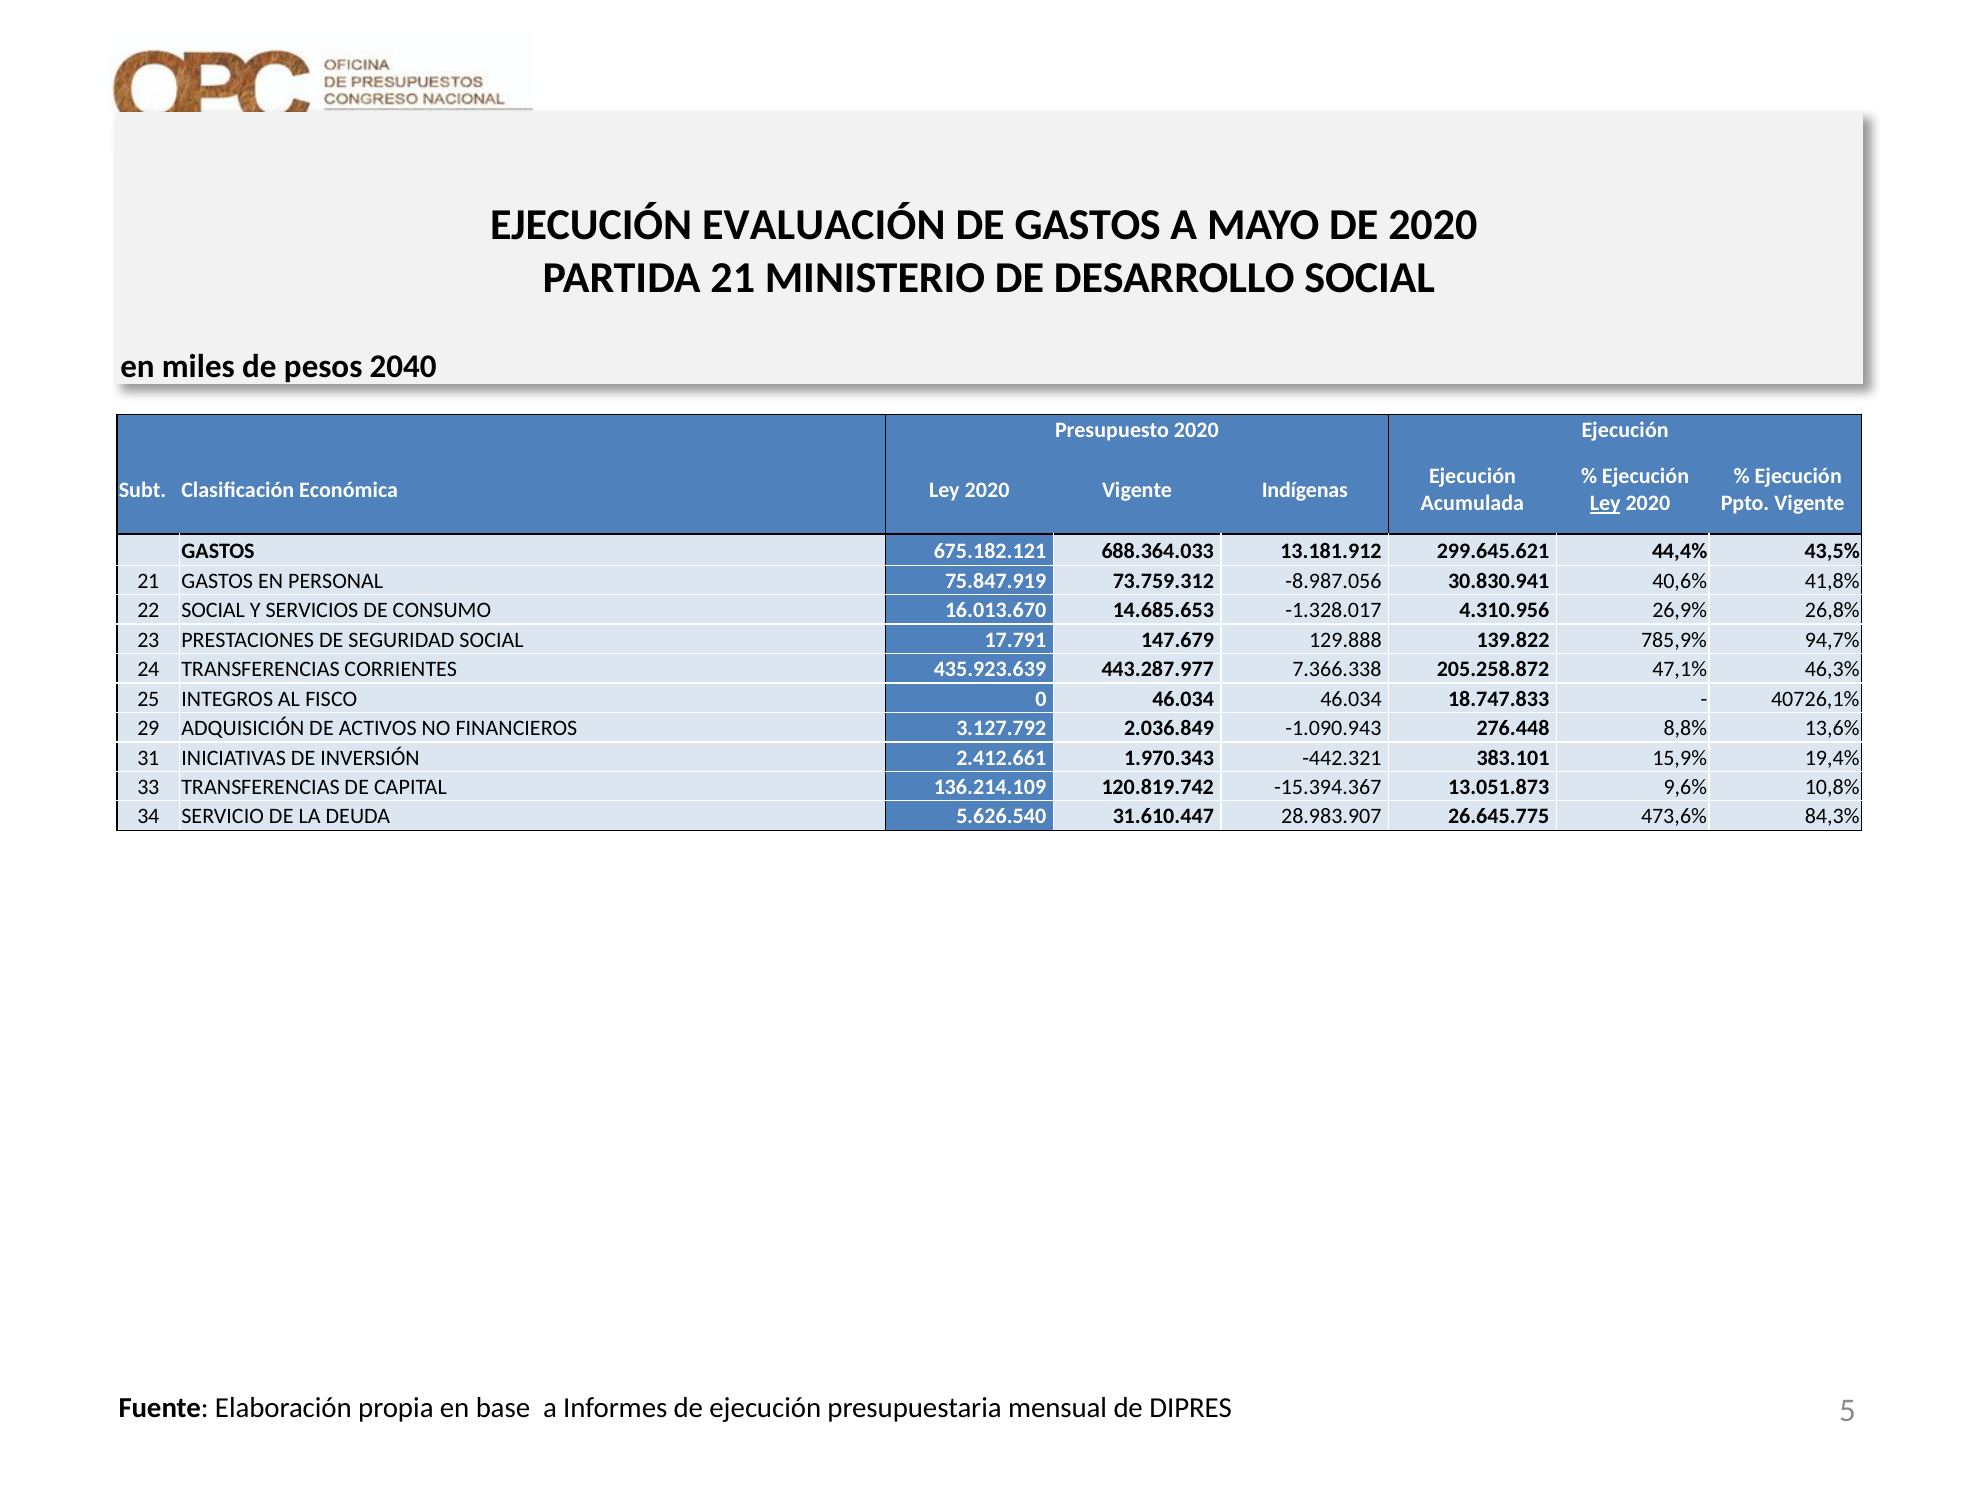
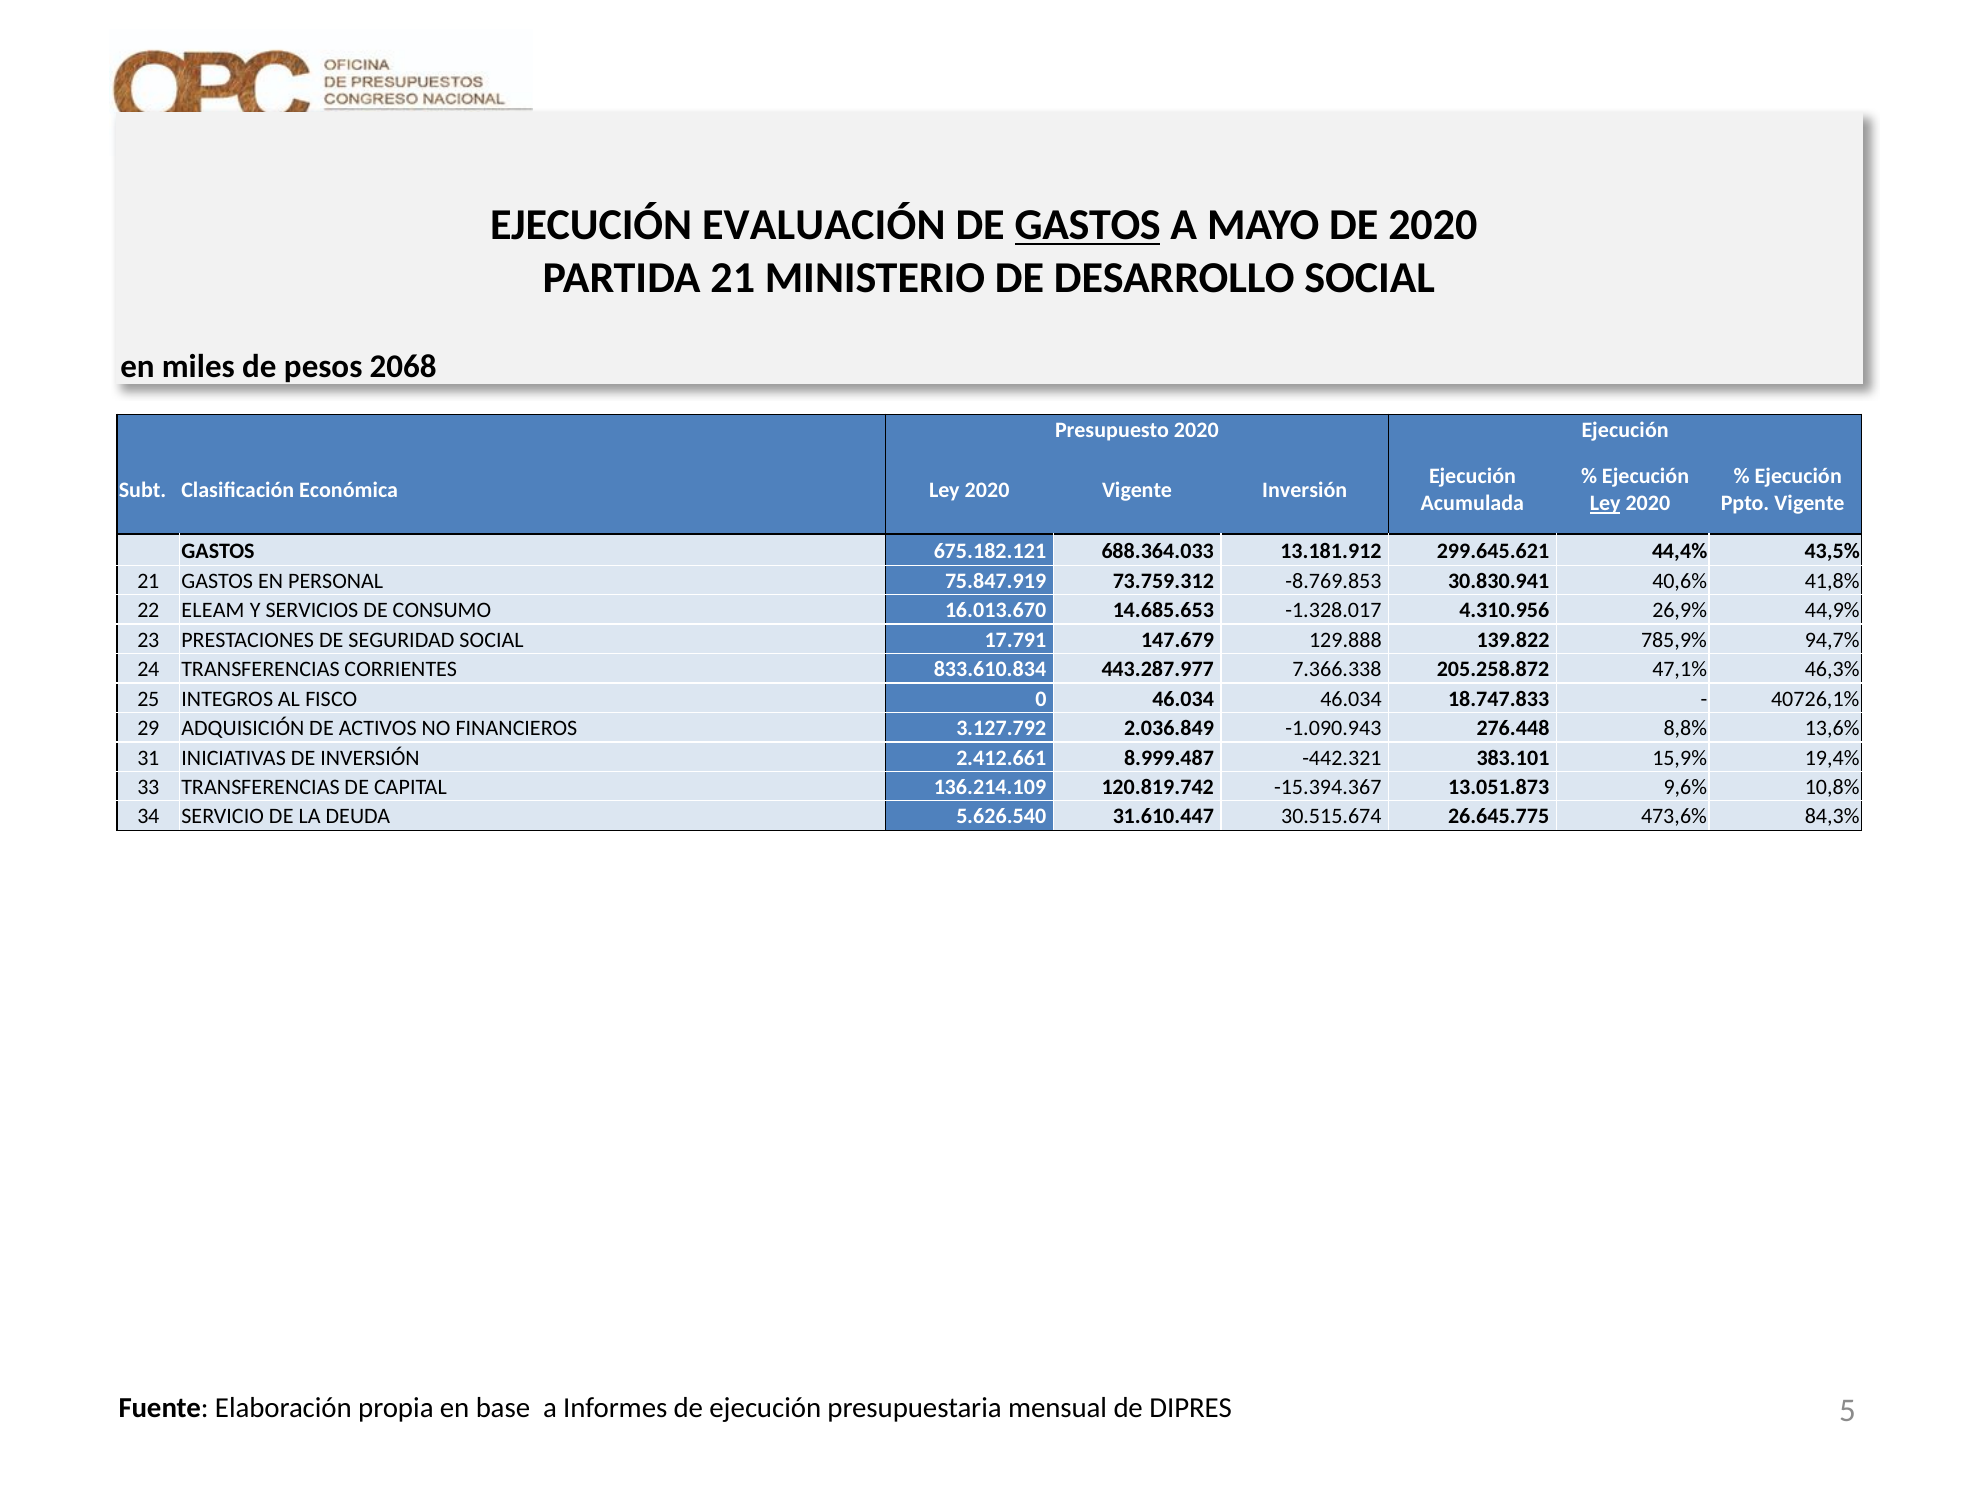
GASTOS at (1088, 225) underline: none -> present
2040: 2040 -> 2068
Vigente Indígenas: Indígenas -> Inversión
-8.987.056: -8.987.056 -> -8.769.853
22 SOCIAL: SOCIAL -> ELEAM
26,8%: 26,8% -> 44,9%
435.923.639: 435.923.639 -> 833.610.834
1.970.343: 1.970.343 -> 8.999.487
28.983.907: 28.983.907 -> 30.515.674
